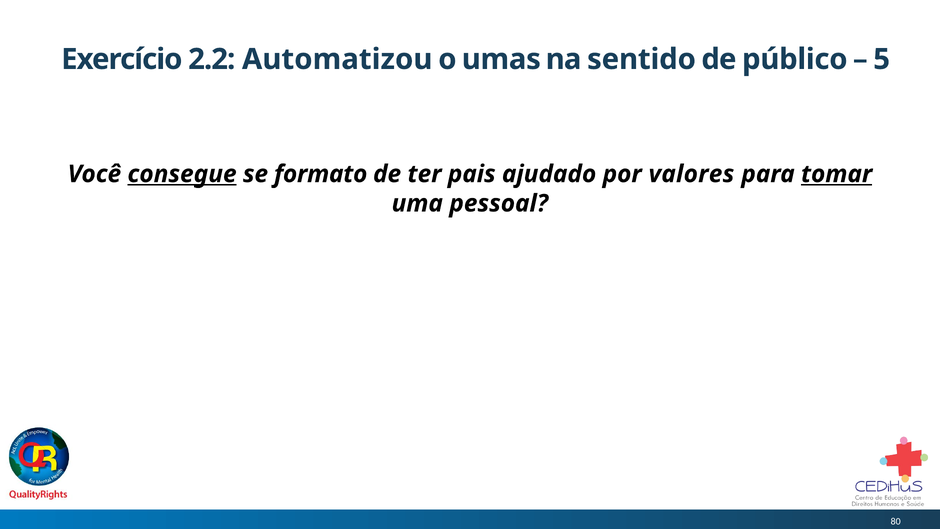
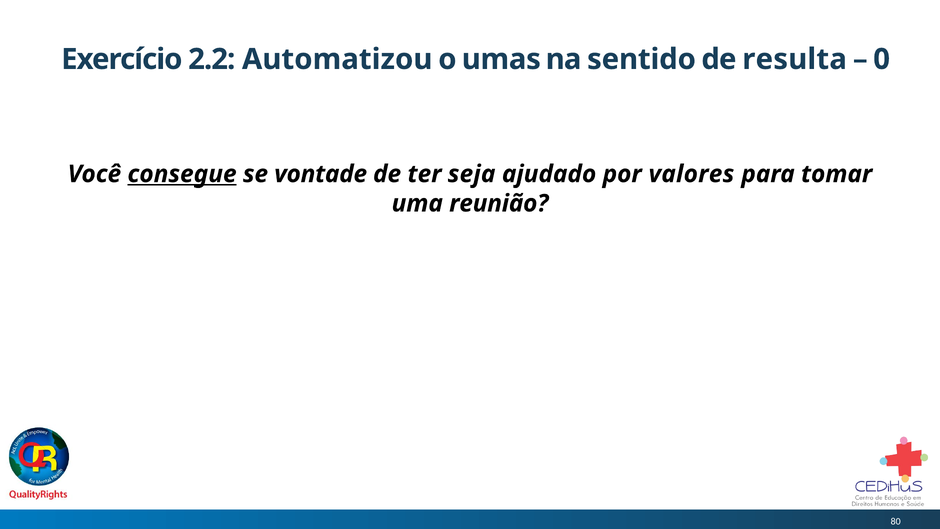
público: público -> resulta
5: 5 -> 0
formato: formato -> vontade
pais: pais -> seja
tomar underline: present -> none
pessoal: pessoal -> reunião
